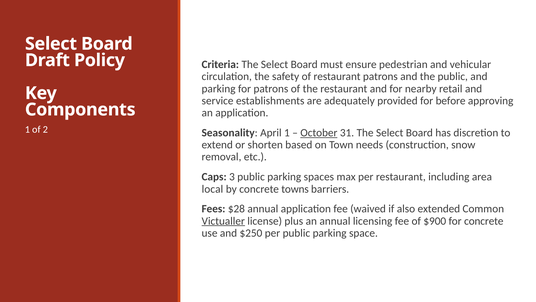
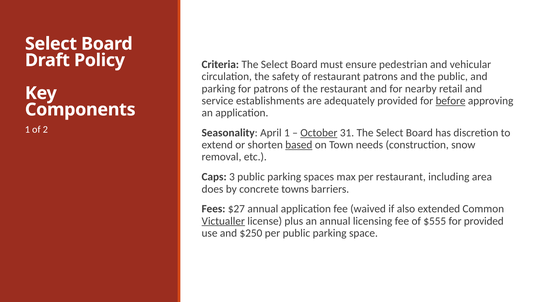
before underline: none -> present
based underline: none -> present
local: local -> does
$28: $28 -> $27
$900: $900 -> $555
for concrete: concrete -> provided
